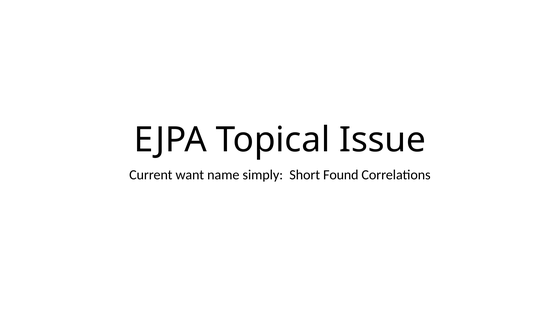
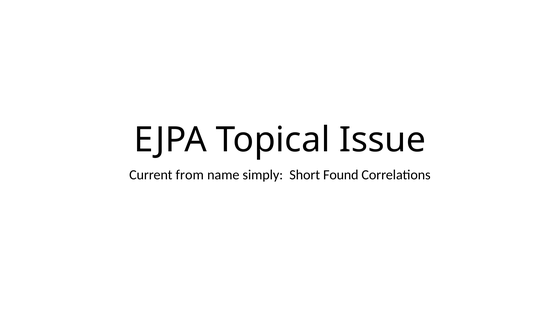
want: want -> from
